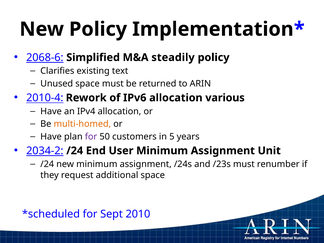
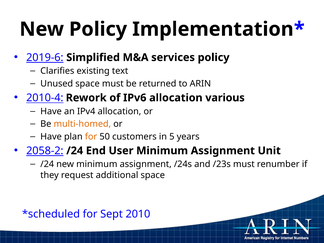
2068-6: 2068-6 -> 2019-6
steadily: steadily -> services
for at (91, 137) colour: purple -> orange
2034-2: 2034-2 -> 2058-2
